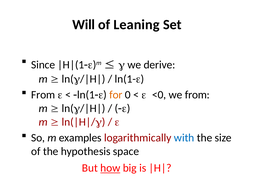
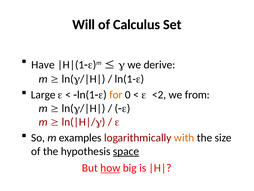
Leaning: Leaning -> Calculus
Since: Since -> Have
From at (43, 94): From -> Large
<0: <0 -> <2
with colour: blue -> orange
space underline: none -> present
